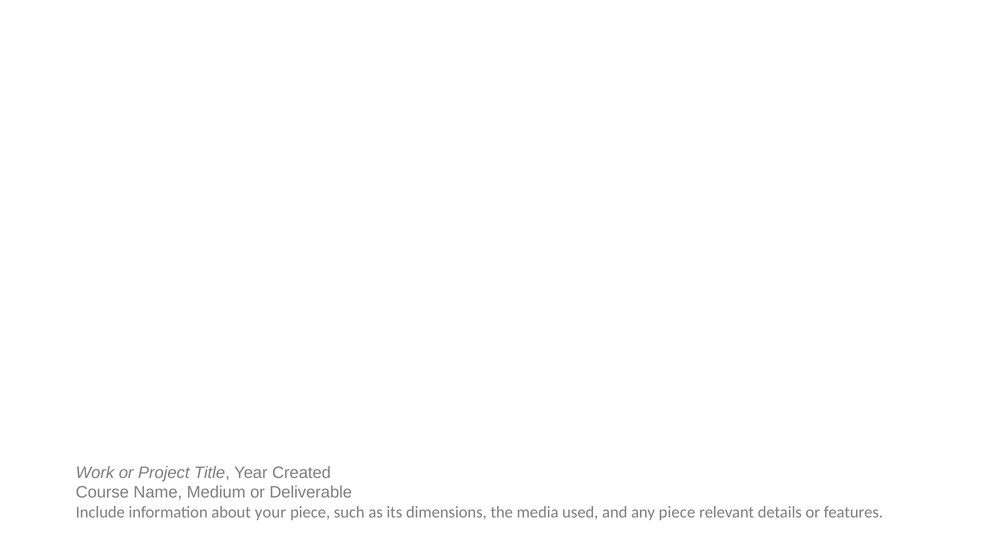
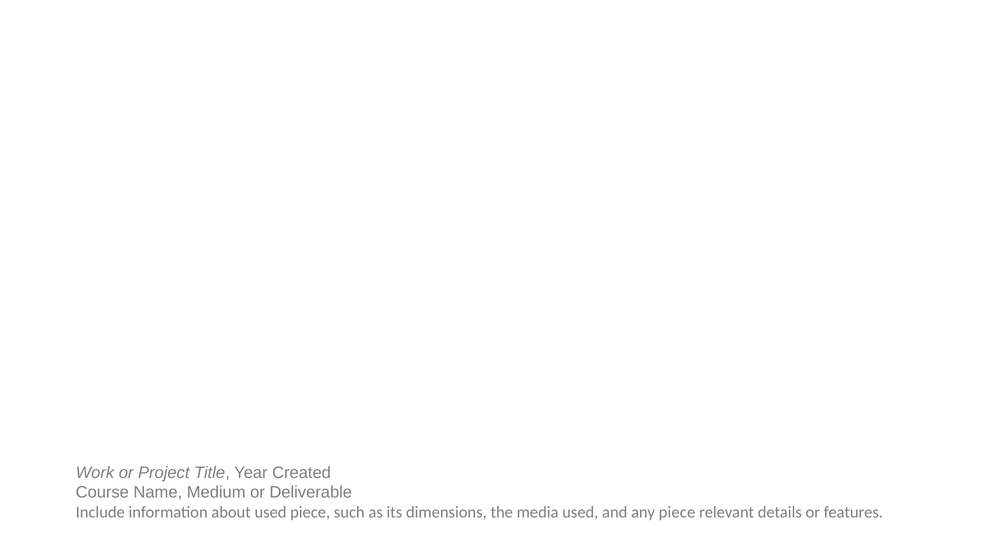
about your: your -> used
